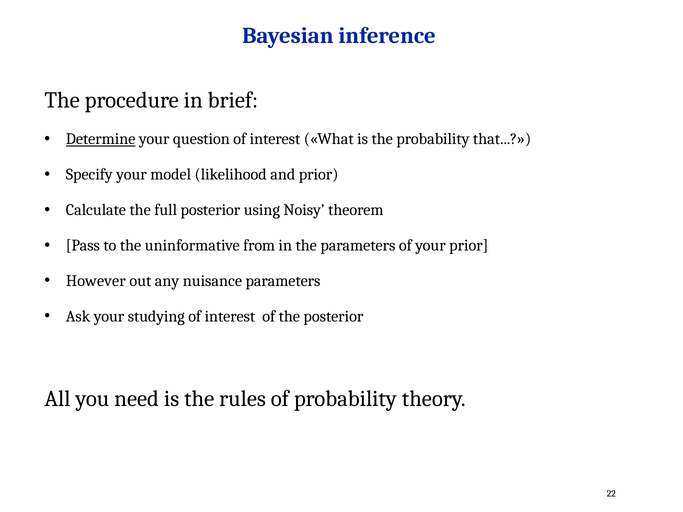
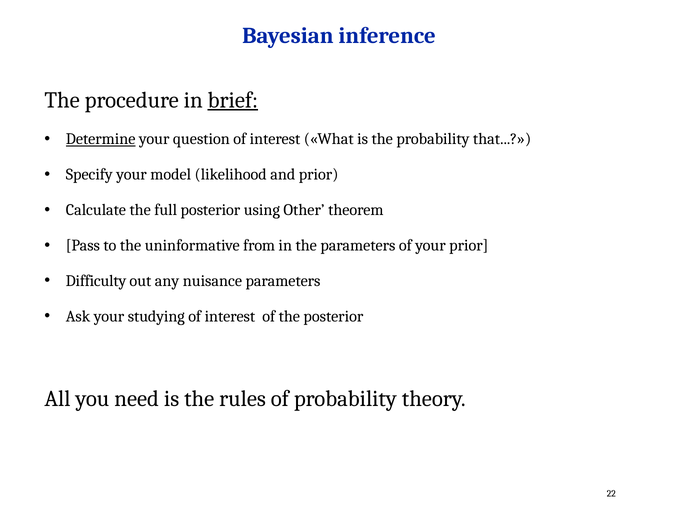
brief underline: none -> present
Noisy: Noisy -> Other
However: However -> Difficulty
